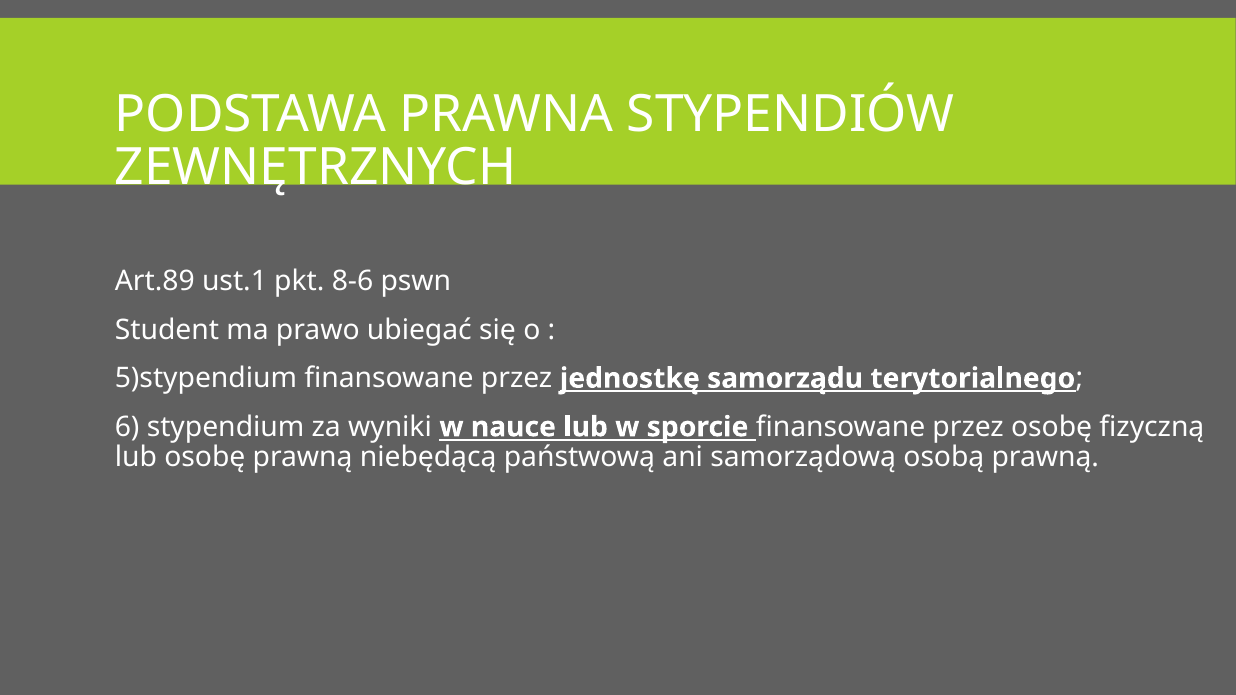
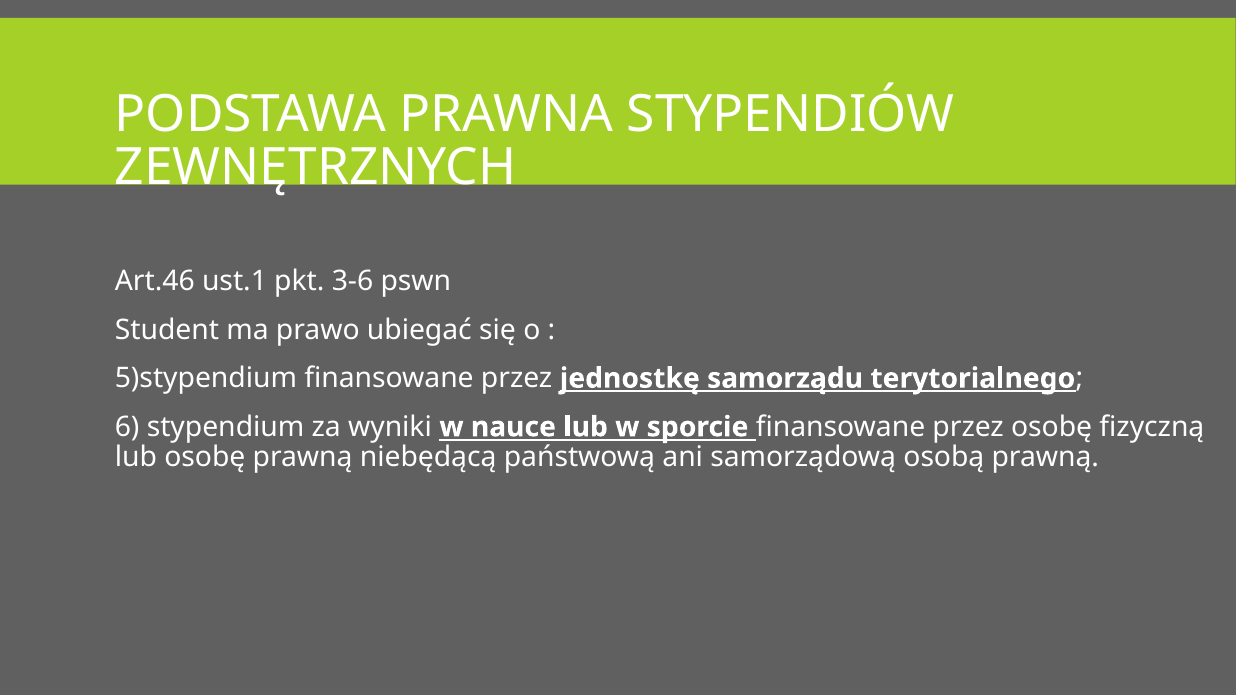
Art.89: Art.89 -> Art.46
8-6: 8-6 -> 3-6
